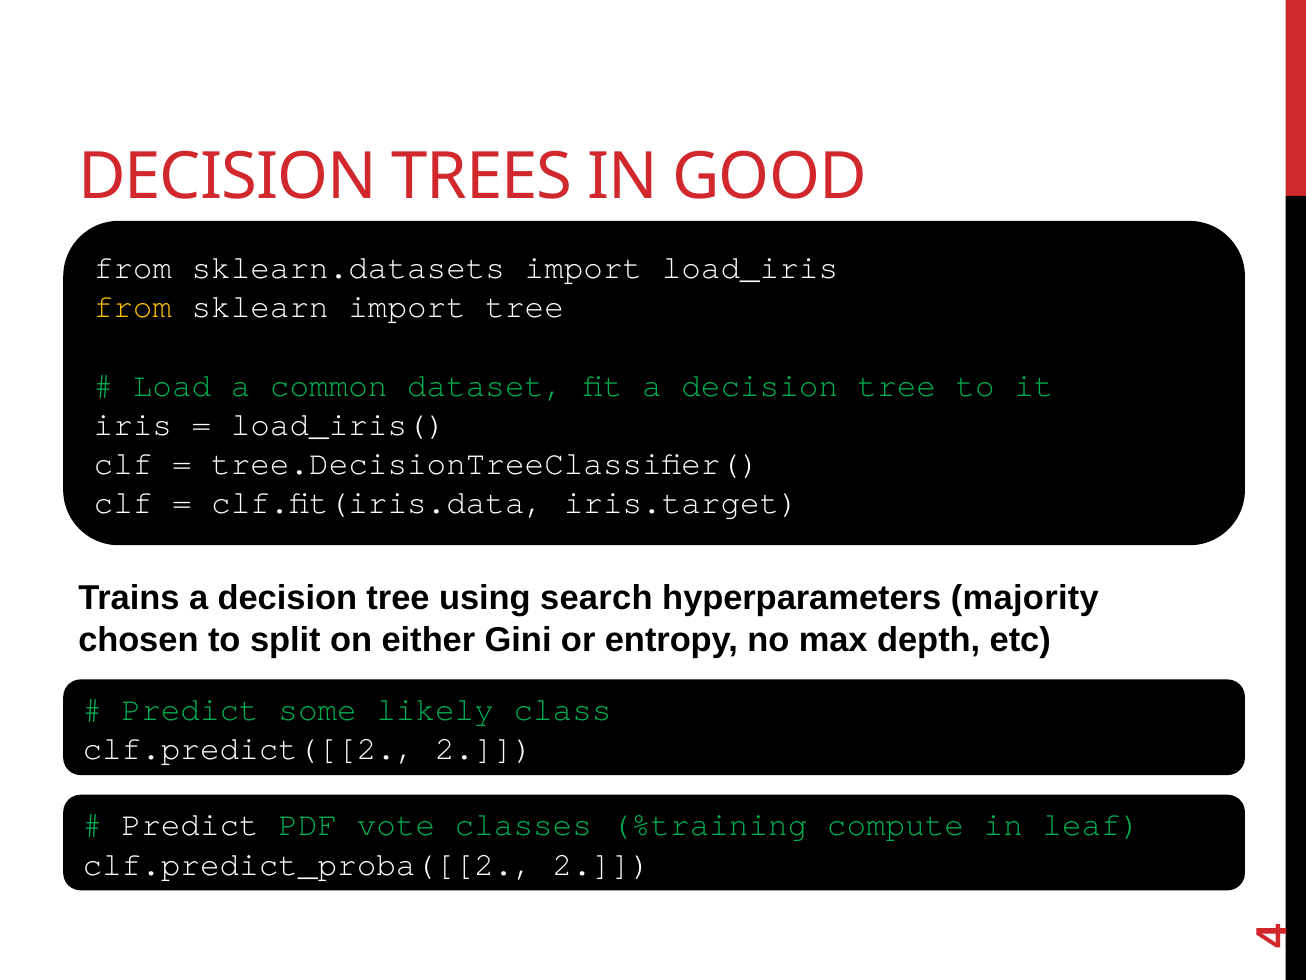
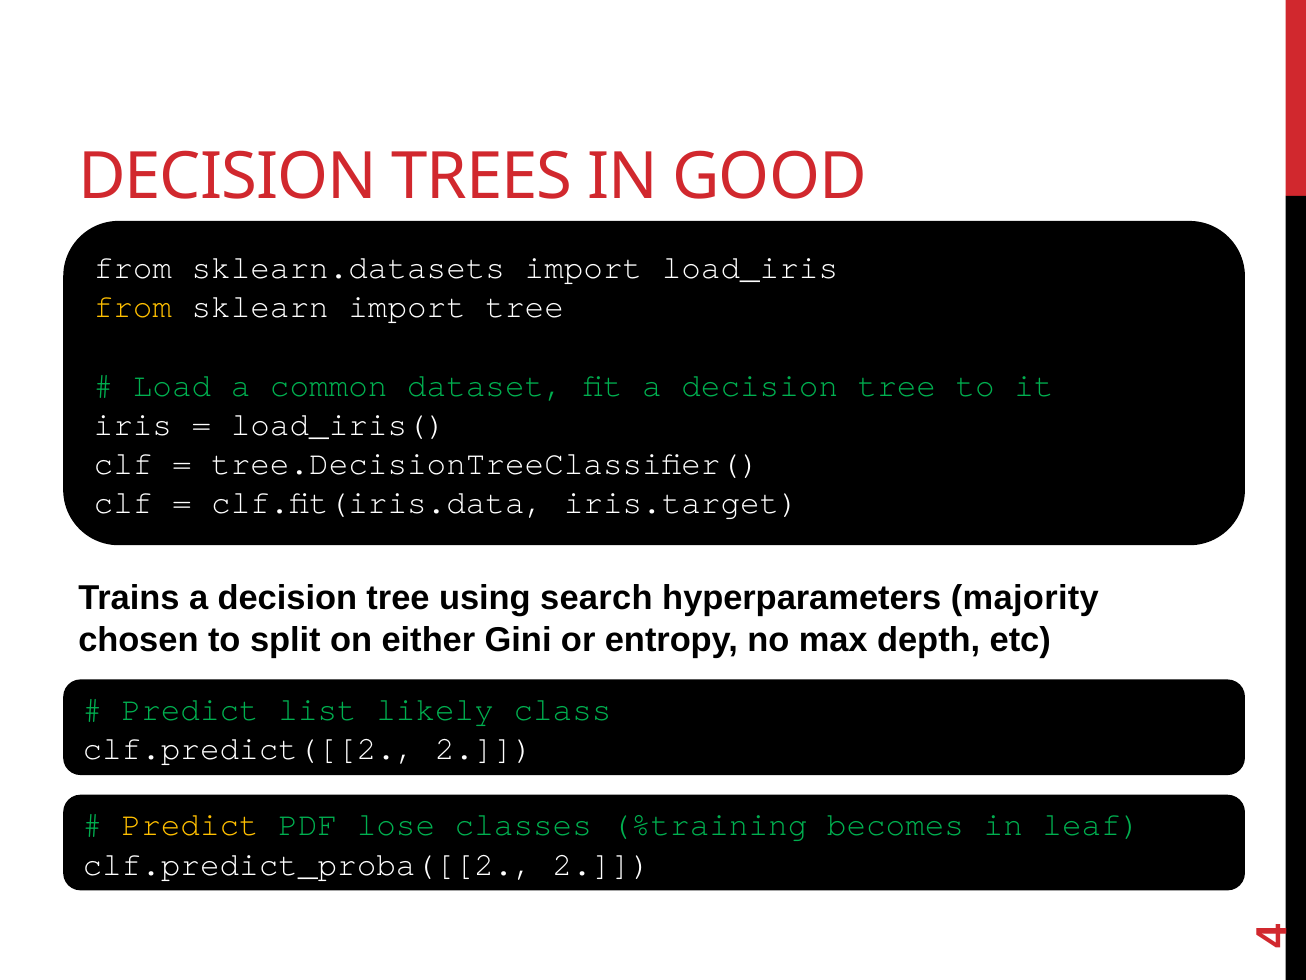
some: some -> list
Predict at (190, 825) colour: white -> yellow
vote: vote -> lose
compute: compute -> becomes
